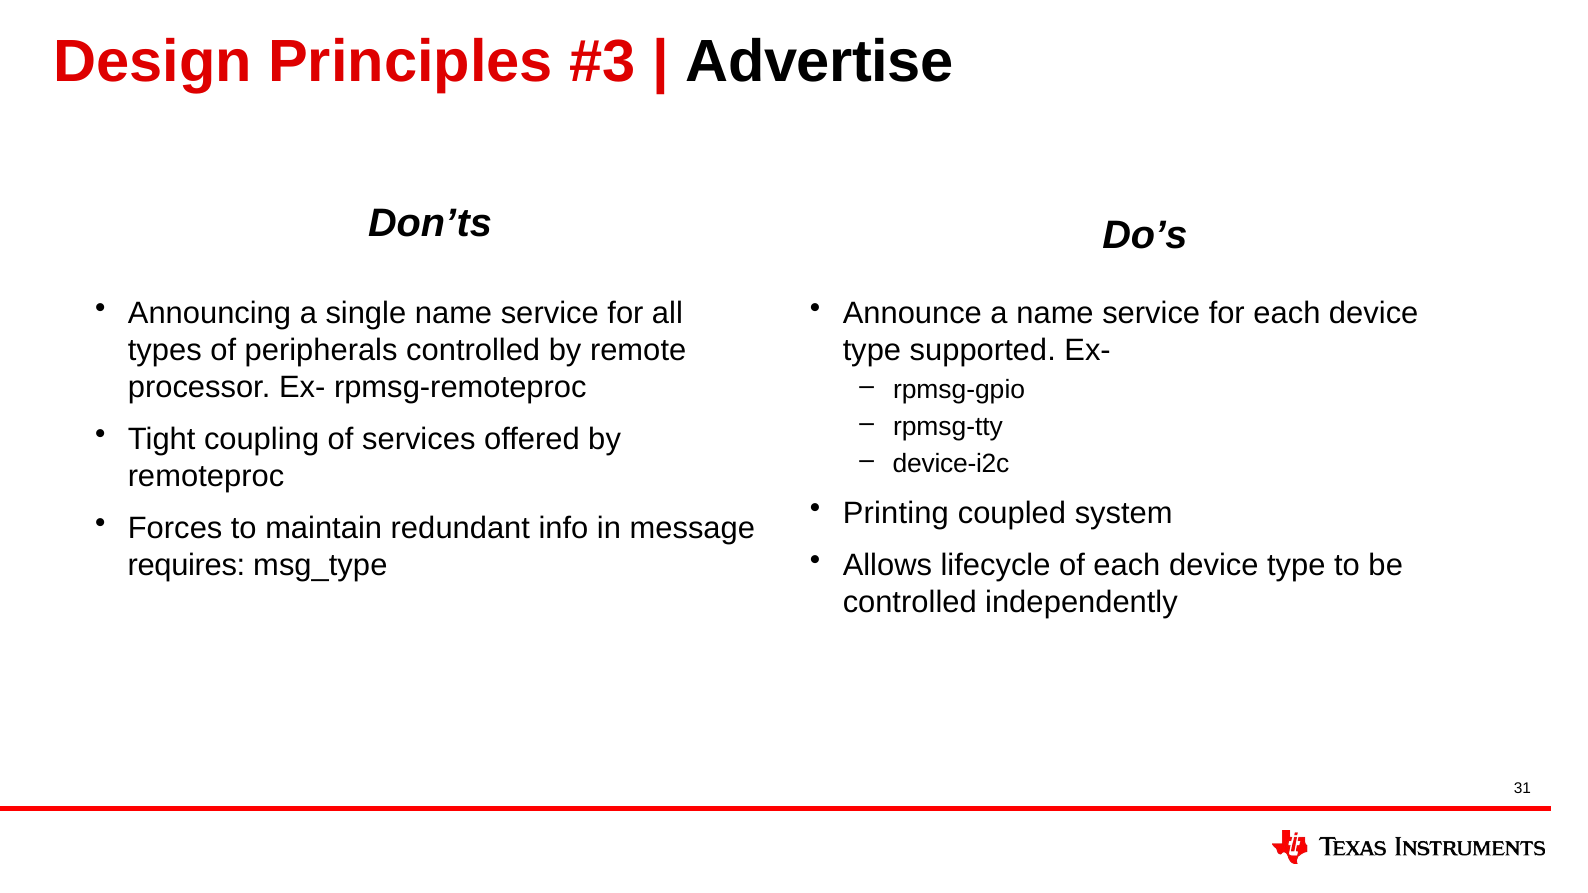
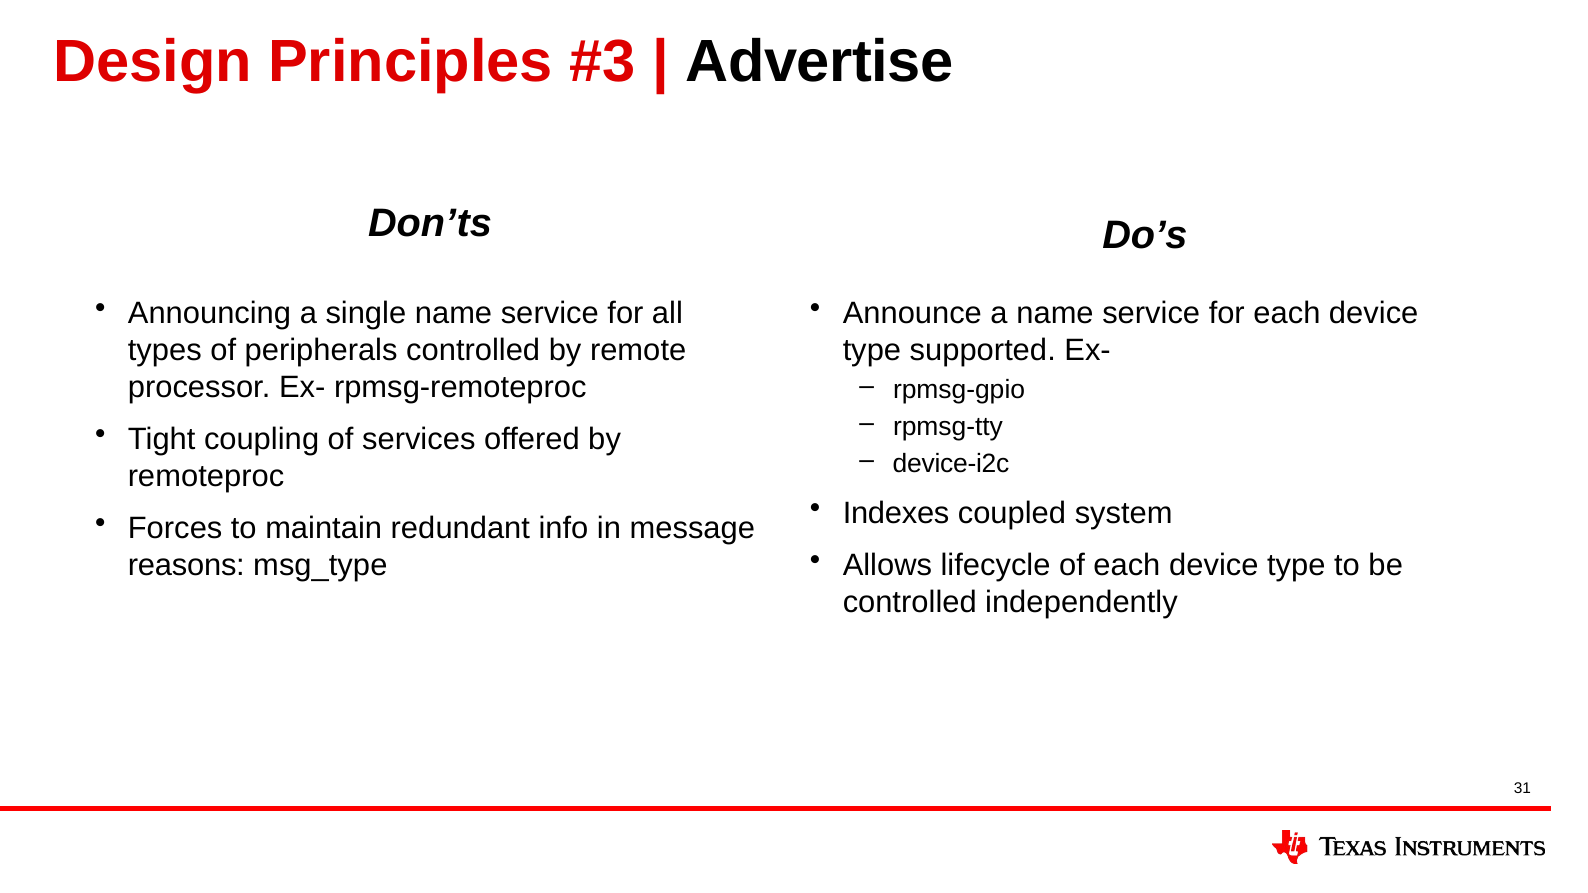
Printing: Printing -> Indexes
requires: requires -> reasons
